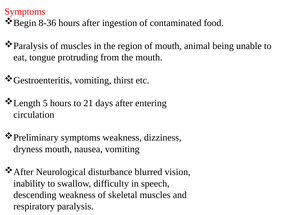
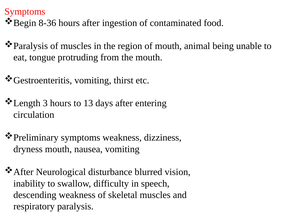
5: 5 -> 3
21: 21 -> 13
